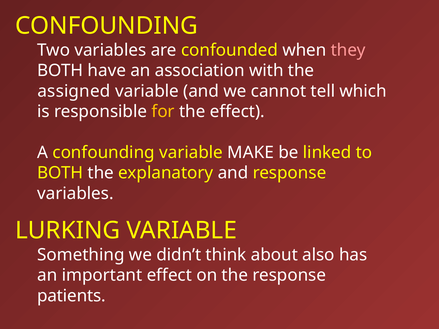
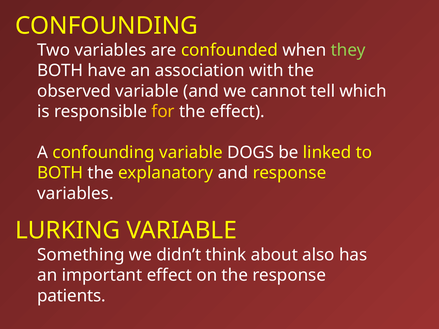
they colour: pink -> light green
assigned: assigned -> observed
MAKE: MAKE -> DOGS
